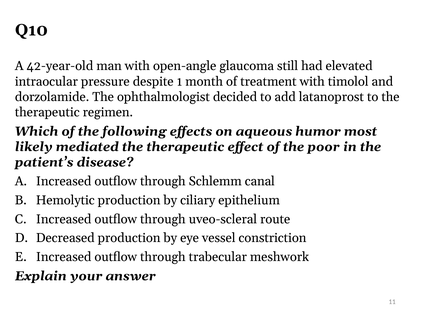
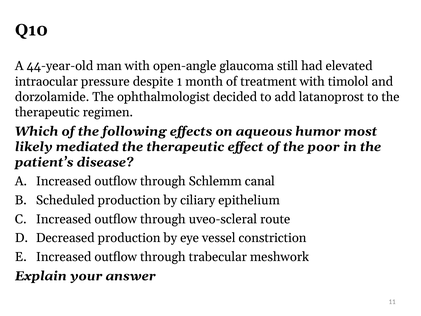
42-year-old: 42-year-old -> 44-year-old
Hemolytic: Hemolytic -> Scheduled
